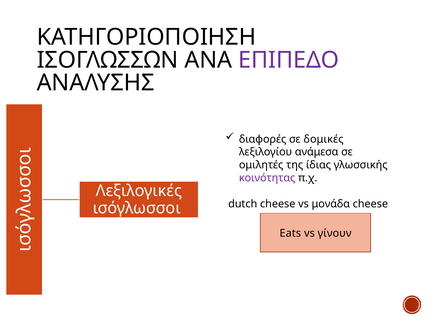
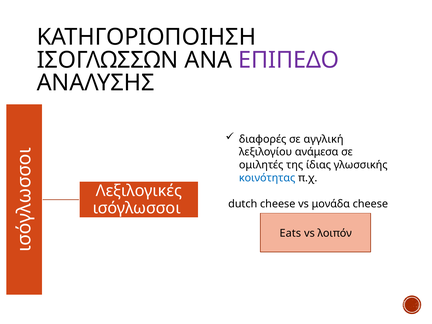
δομικές: δομικές -> αγγλική
κοινότητας colour: purple -> blue
γίνουν: γίνουν -> λοιπόν
